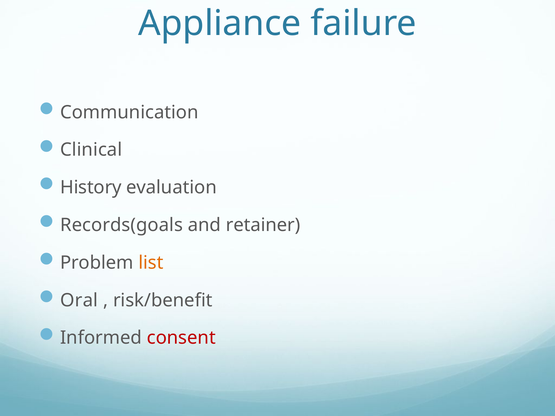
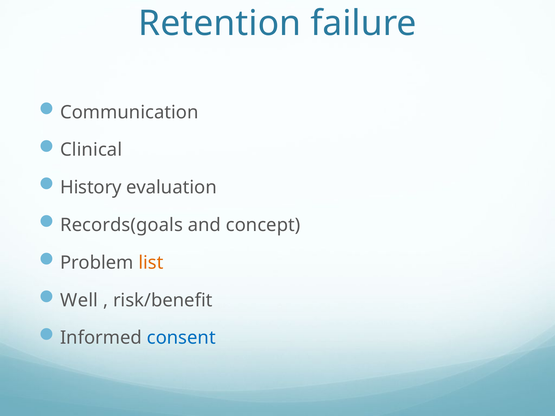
Appliance: Appliance -> Retention
retainer: retainer -> concept
Oral: Oral -> Well
consent colour: red -> blue
